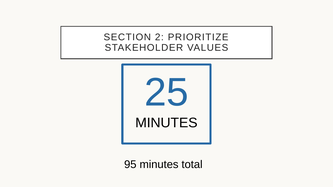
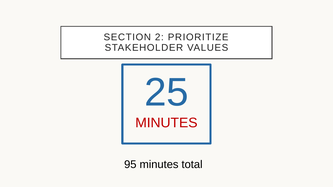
MINUTES at (166, 123) colour: black -> red
